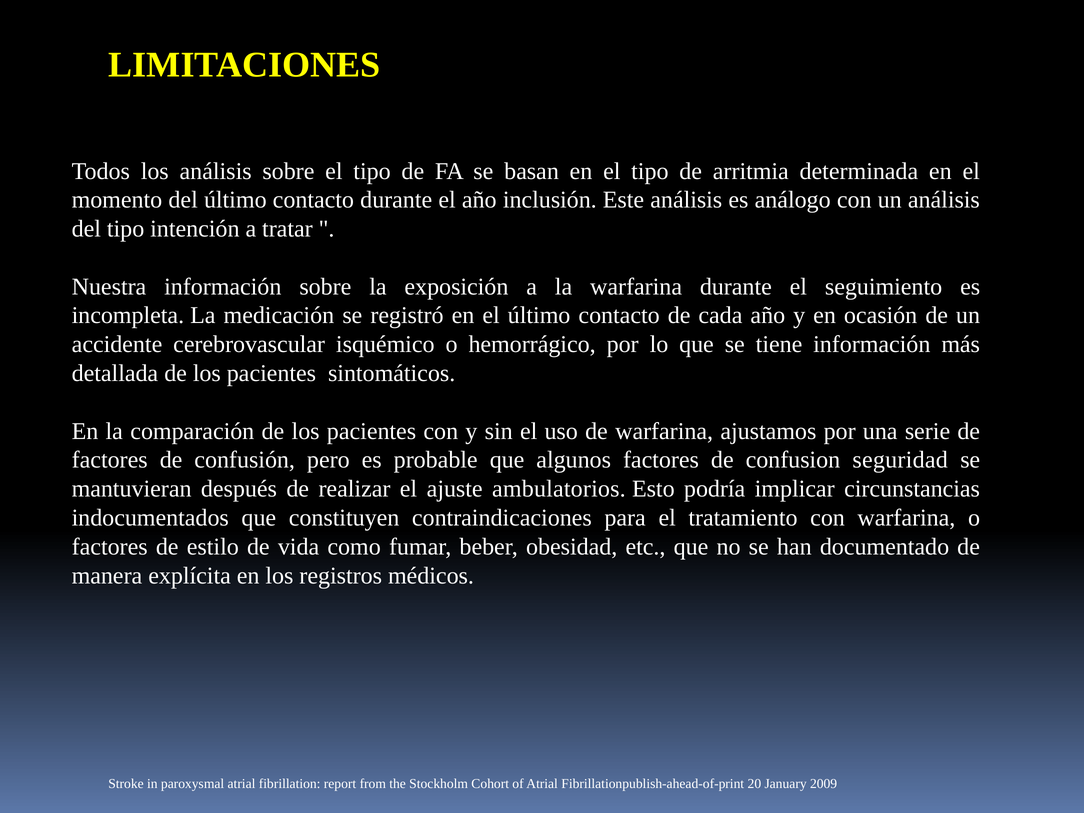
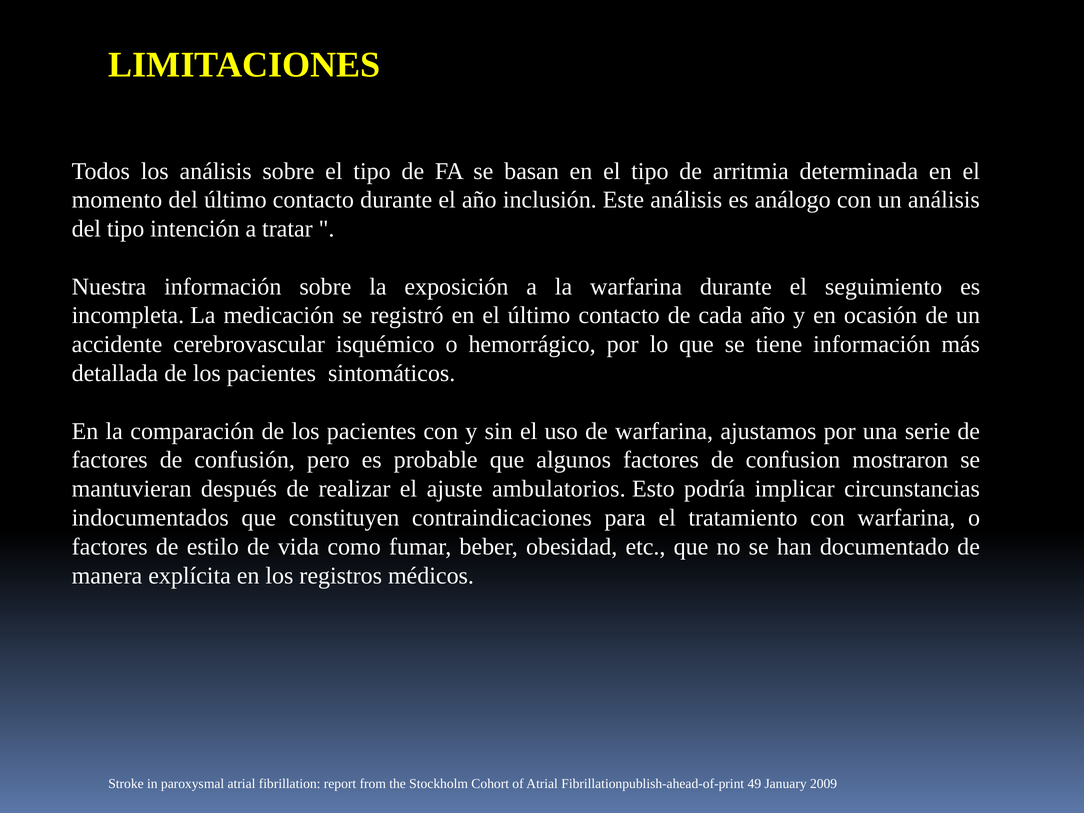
seguridad: seguridad -> mostraron
20: 20 -> 49
